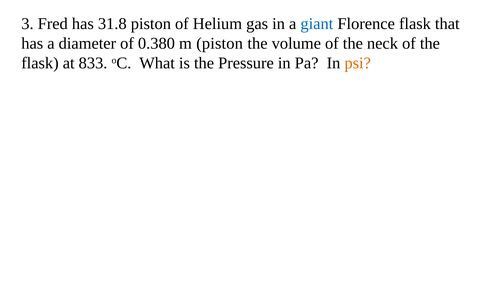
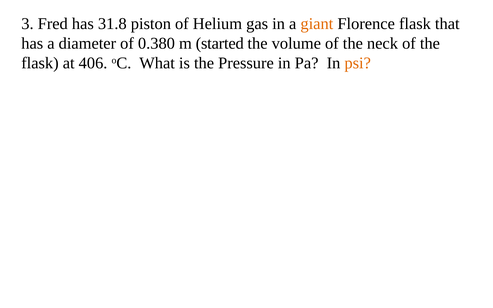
giant colour: blue -> orange
m piston: piston -> started
833: 833 -> 406
